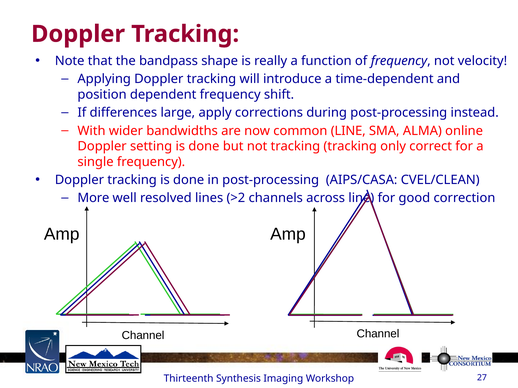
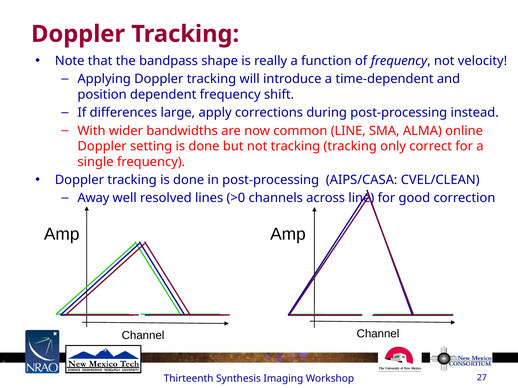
More: More -> Away
>2: >2 -> >0
